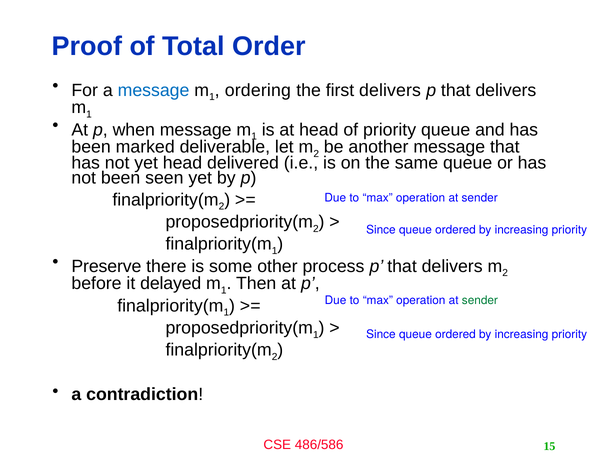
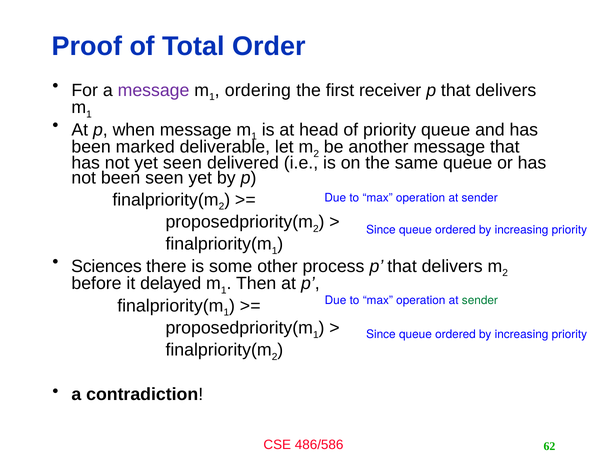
message at (154, 90) colour: blue -> purple
first delivers: delivers -> receiver
yet head: head -> seen
Preserve: Preserve -> Sciences
15: 15 -> 62
